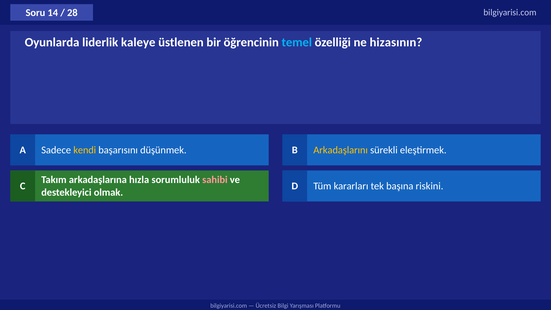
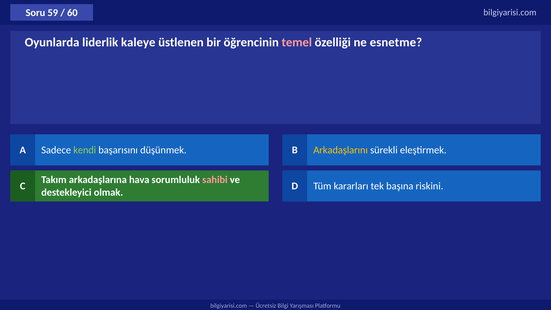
14: 14 -> 59
28: 28 -> 60
temel colour: light blue -> pink
hizasının: hizasının -> esnetme
kendi colour: yellow -> light green
hızla: hızla -> hava
